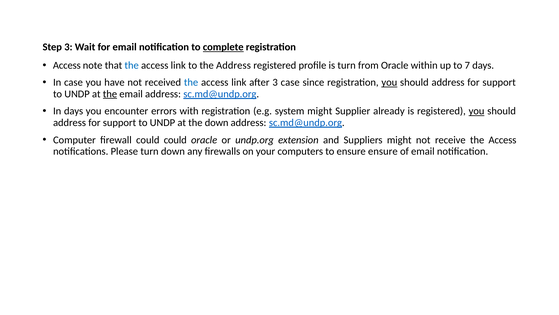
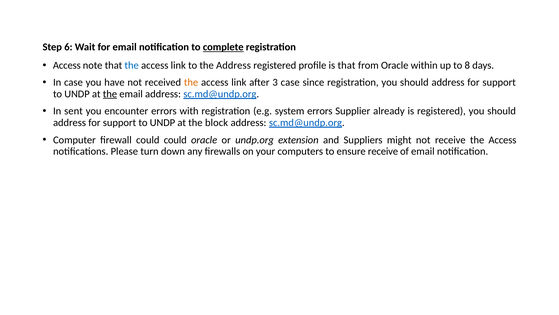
Step 3: 3 -> 6
is turn: turn -> that
7: 7 -> 8
the at (191, 82) colour: blue -> orange
you at (389, 82) underline: present -> none
In days: days -> sent
system might: might -> errors
you at (477, 111) underline: present -> none
the down: down -> block
ensure ensure: ensure -> receive
